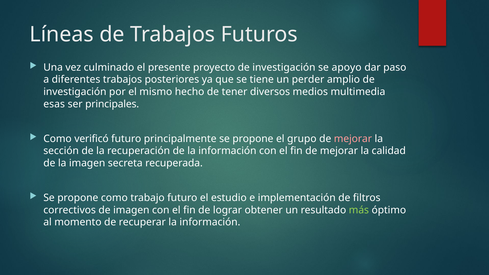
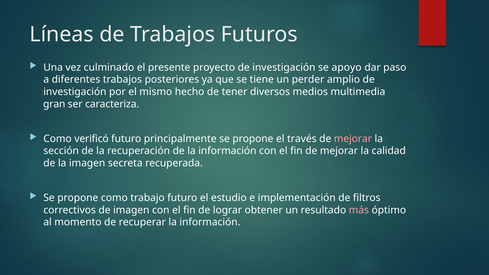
esas: esas -> gran
principales: principales -> caracteriza
grupo: grupo -> través
más colour: light green -> pink
